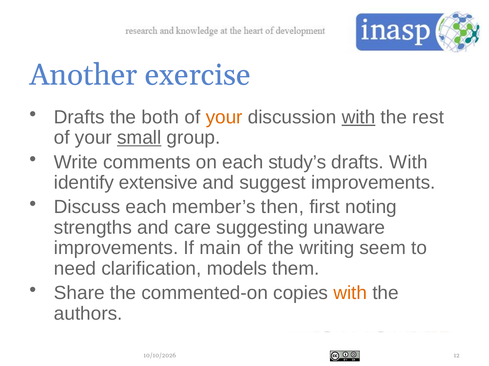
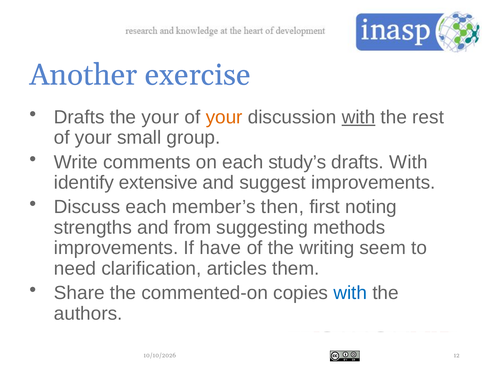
the both: both -> your
small underline: present -> none
care: care -> from
unaware: unaware -> methods
main: main -> have
models: models -> articles
with at (350, 294) colour: orange -> blue
